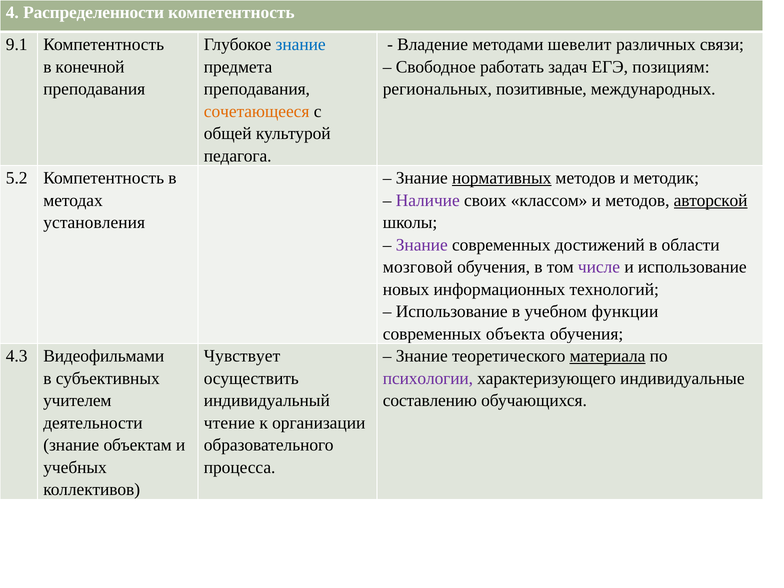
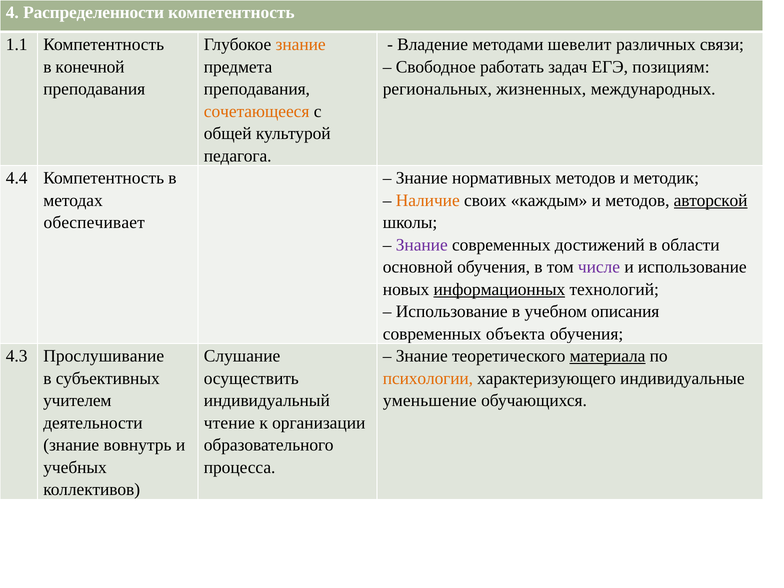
9.1: 9.1 -> 1.1
знание at (301, 45) colour: blue -> orange
позитивные: позитивные -> жизненных
5.2: 5.2 -> 4.4
нормативных underline: present -> none
Наличие colour: purple -> orange
классом: классом -> каждым
установления: установления -> обеспечивает
мозговой: мозговой -> основной
информационных underline: none -> present
функции: функции -> описания
Видеофильмами: Видеофильмами -> Прослушивание
Чувствует: Чувствует -> Слушание
психологии colour: purple -> orange
составлению: составлению -> уменьшение
объектам: объектам -> вовнутрь
